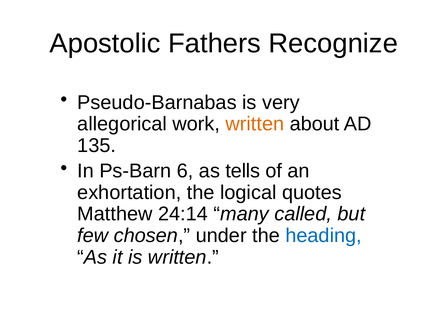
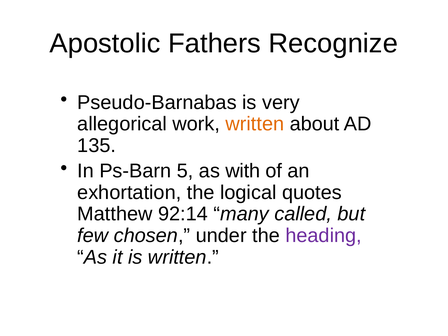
6: 6 -> 5
tells: tells -> with
24:14: 24:14 -> 92:14
heading colour: blue -> purple
